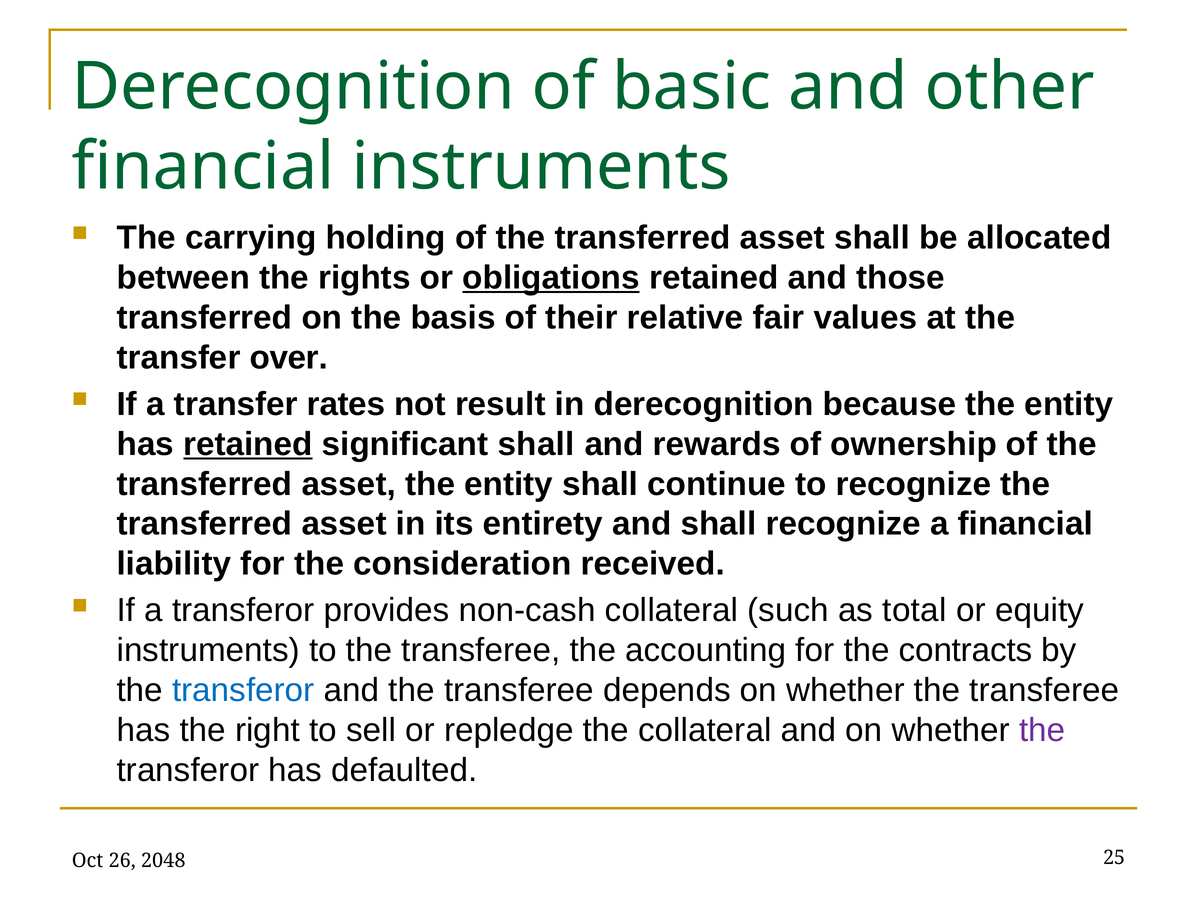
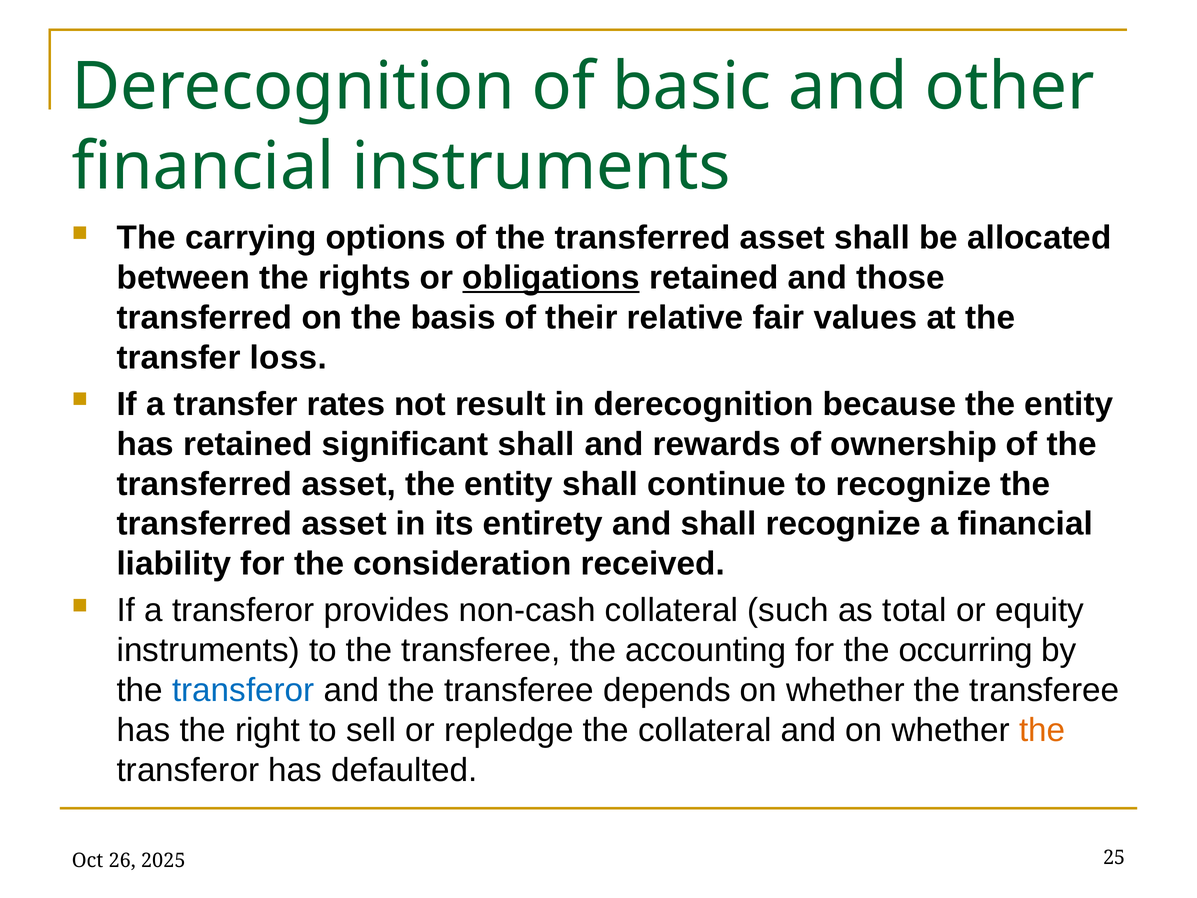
holding: holding -> options
over: over -> loss
retained at (248, 444) underline: present -> none
contracts: contracts -> occurring
the at (1042, 730) colour: purple -> orange
2048: 2048 -> 2025
